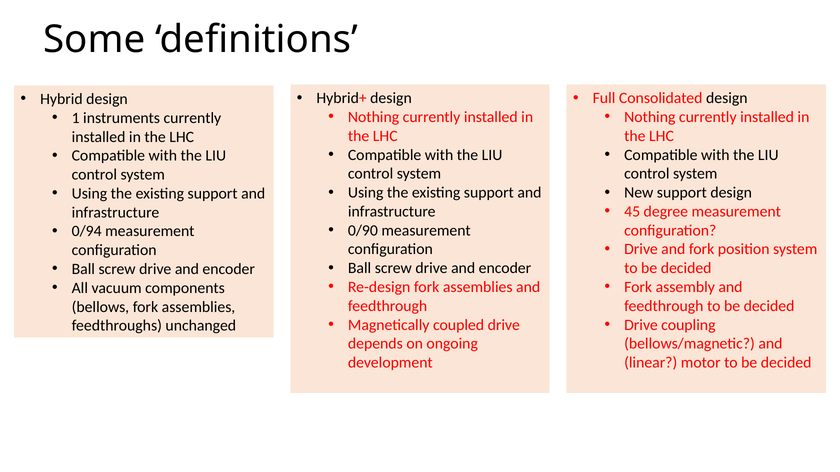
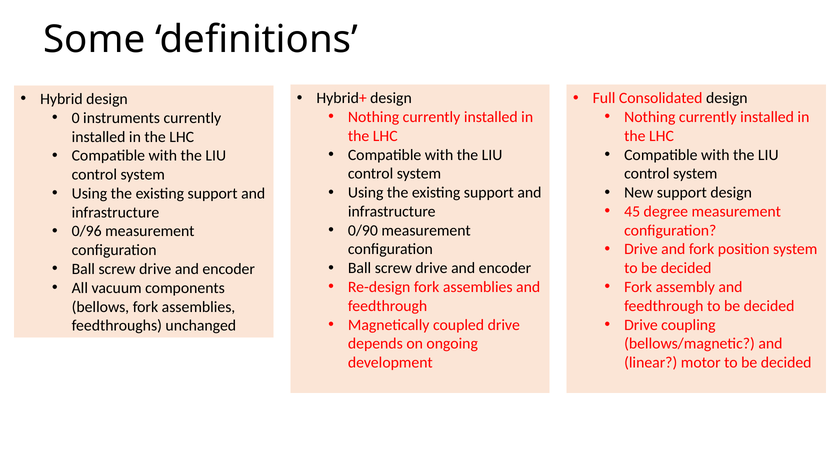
1: 1 -> 0
0/94: 0/94 -> 0/96
